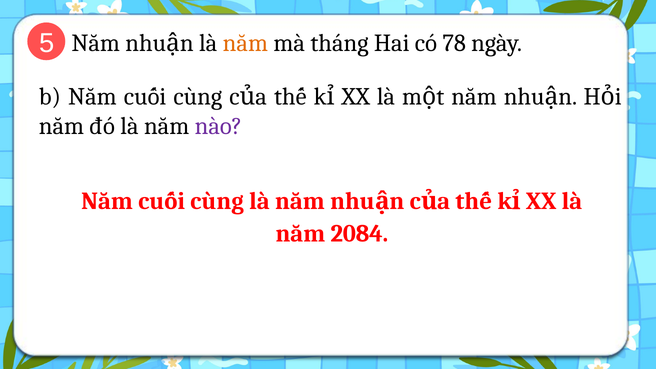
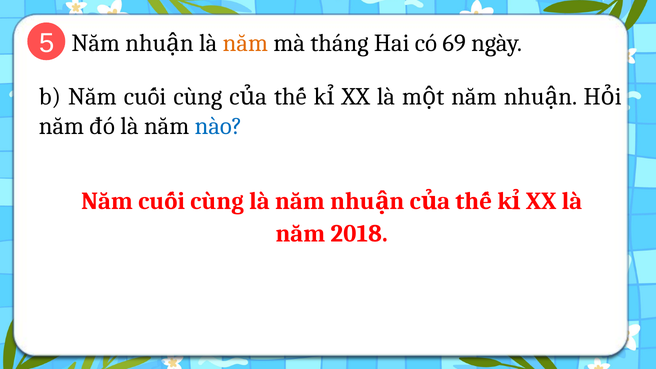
78: 78 -> 69
nào colour: purple -> blue
2084: 2084 -> 2018
